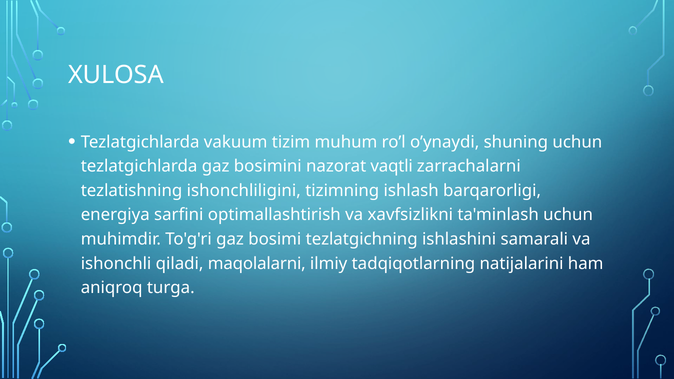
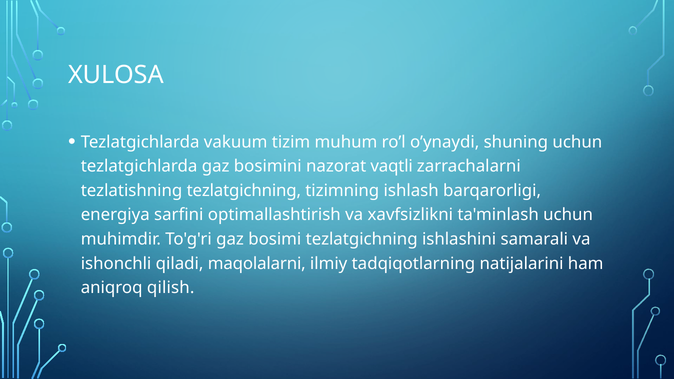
tezlatishning ishonchliligini: ishonchliligini -> tezlatgichning
turga: turga -> qilish
